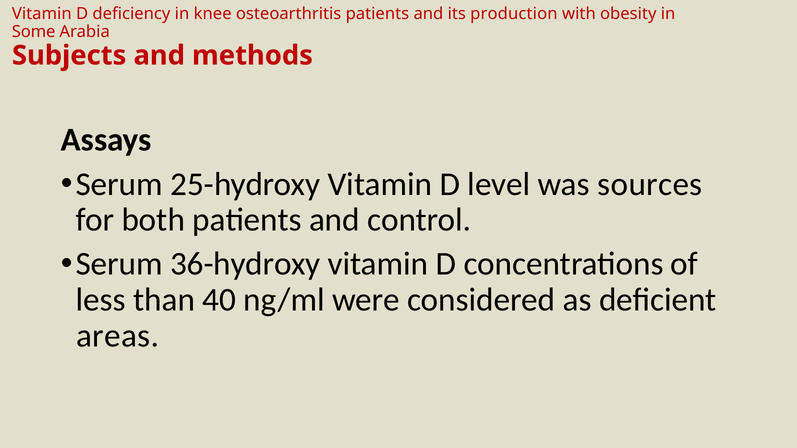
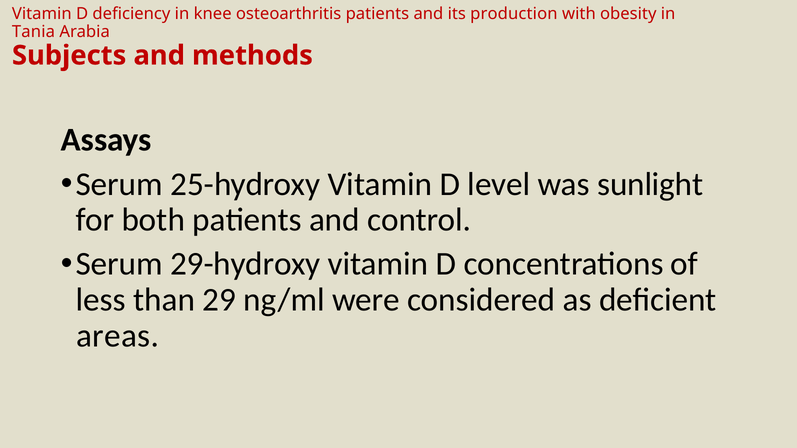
Some: Some -> Tania
sources: sources -> sunlight
36-hydroxy: 36-hydroxy -> 29-hydroxy
40: 40 -> 29
